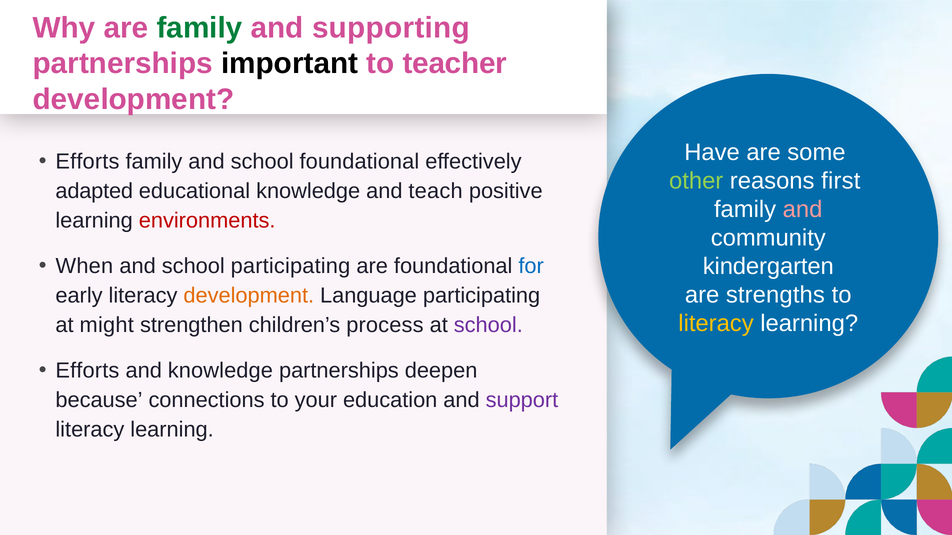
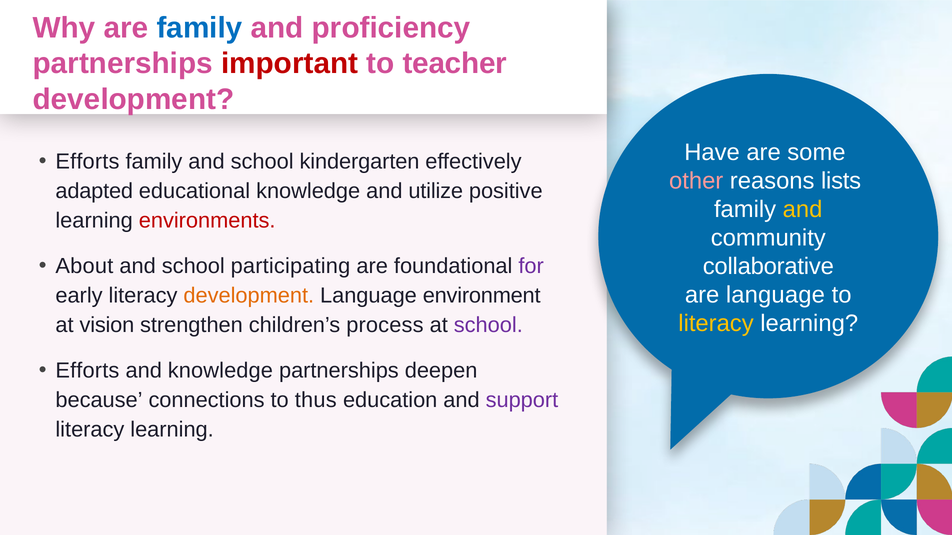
family at (200, 28) colour: green -> blue
supporting: supporting -> proficiency
important colour: black -> red
school foundational: foundational -> kindergarten
other colour: light green -> pink
first: first -> lists
teach: teach -> utilize
and at (803, 209) colour: pink -> yellow
When: When -> About
for colour: blue -> purple
kindergarten: kindergarten -> collaborative
are strengths: strengths -> language
Language participating: participating -> environment
might: might -> vision
your: your -> thus
